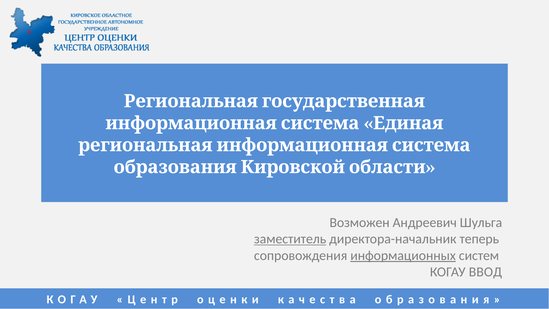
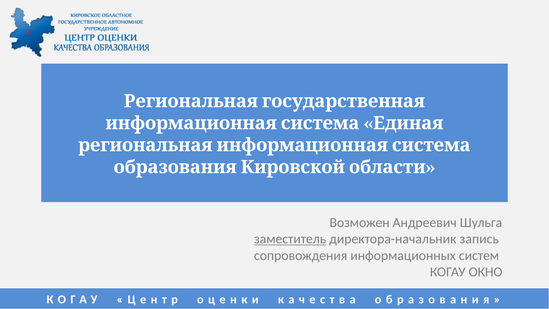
теперь: теперь -> запись
информационных underline: present -> none
ВВОД: ВВОД -> ОКНО
